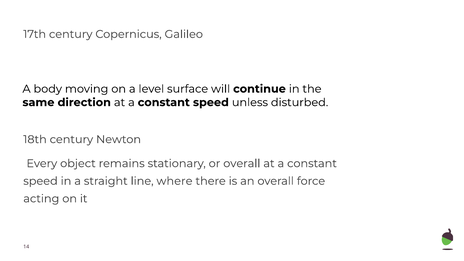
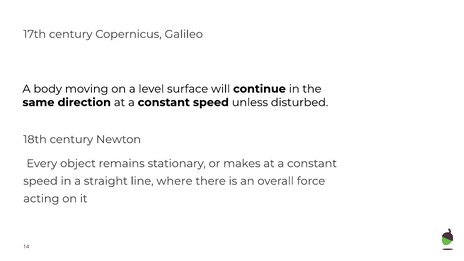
or overall: overall -> makes
